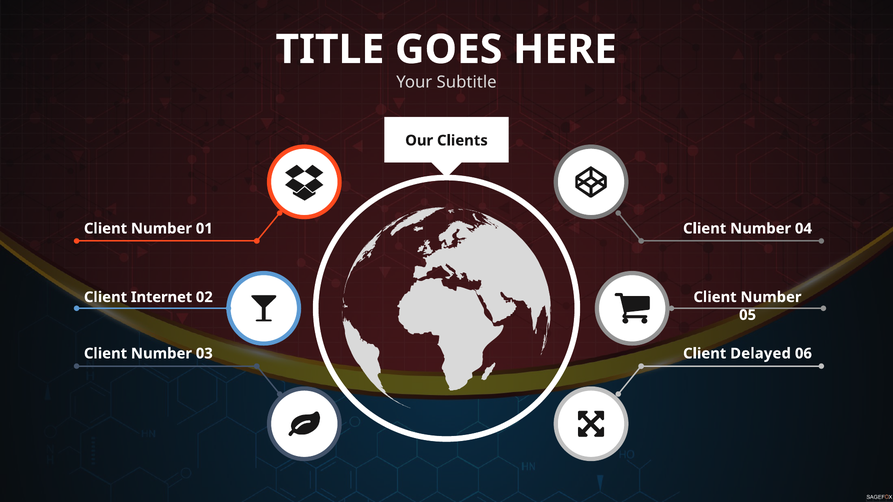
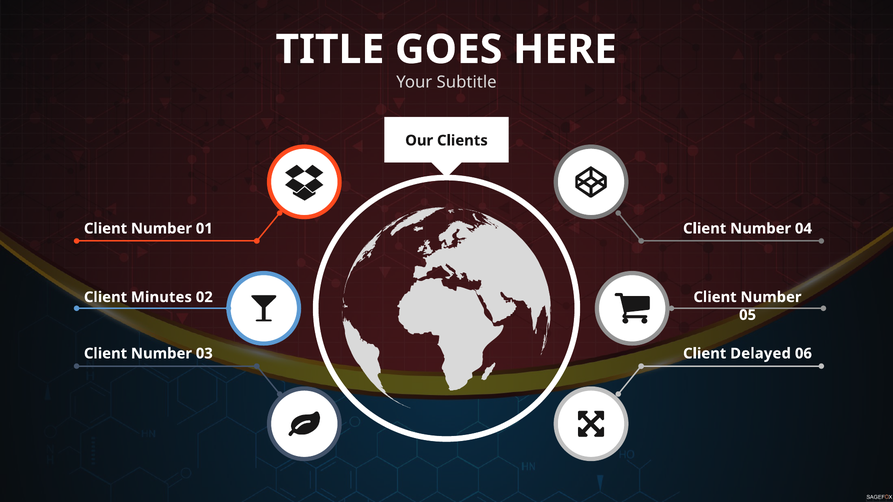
Internet: Internet -> Minutes
